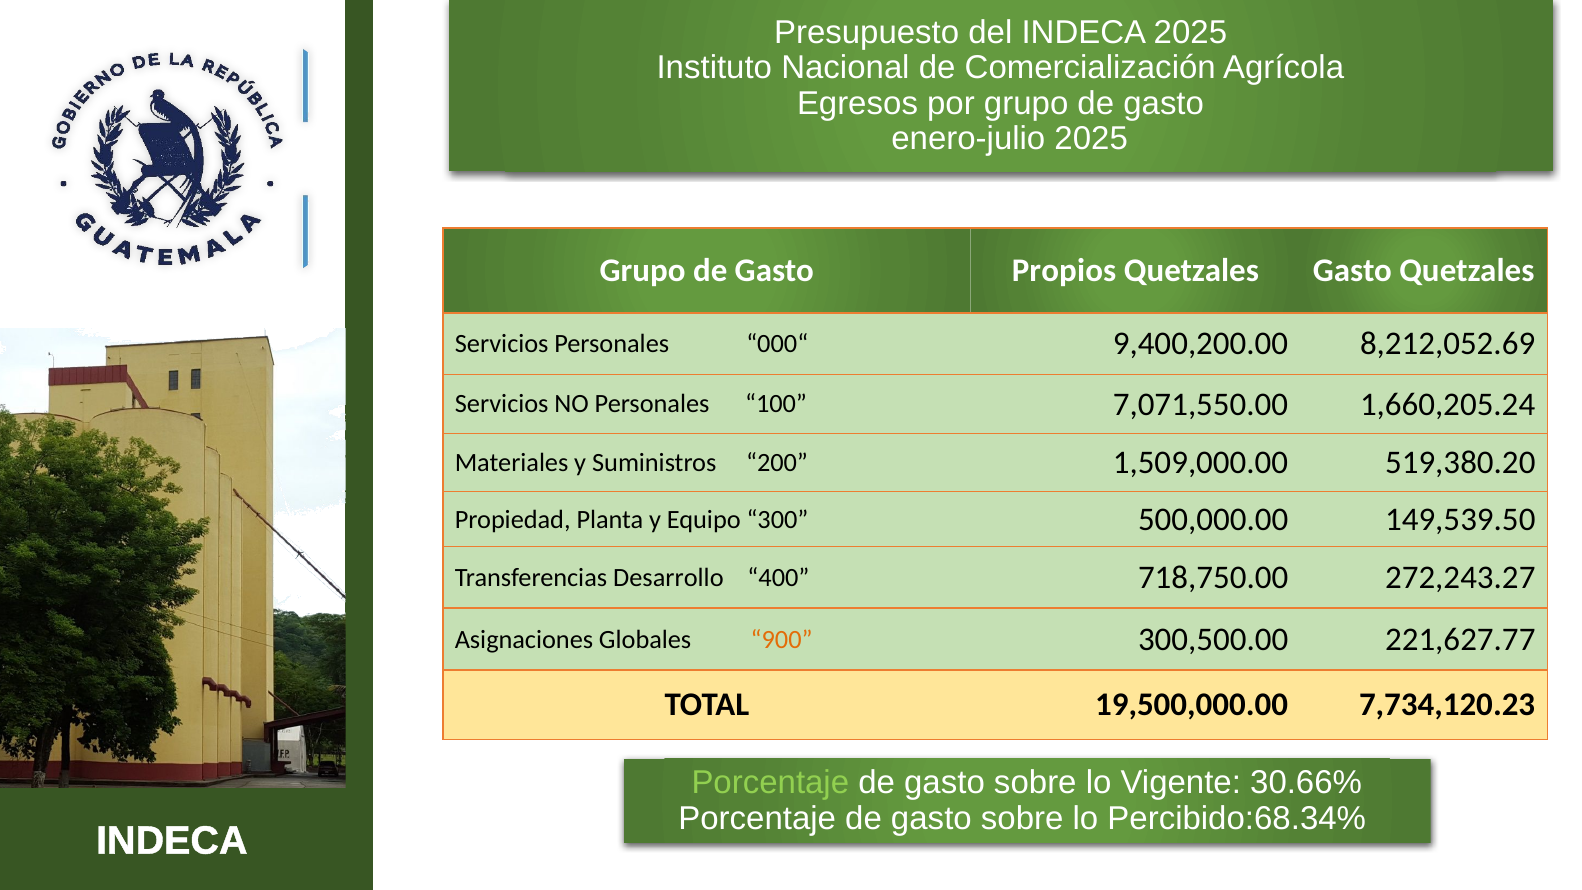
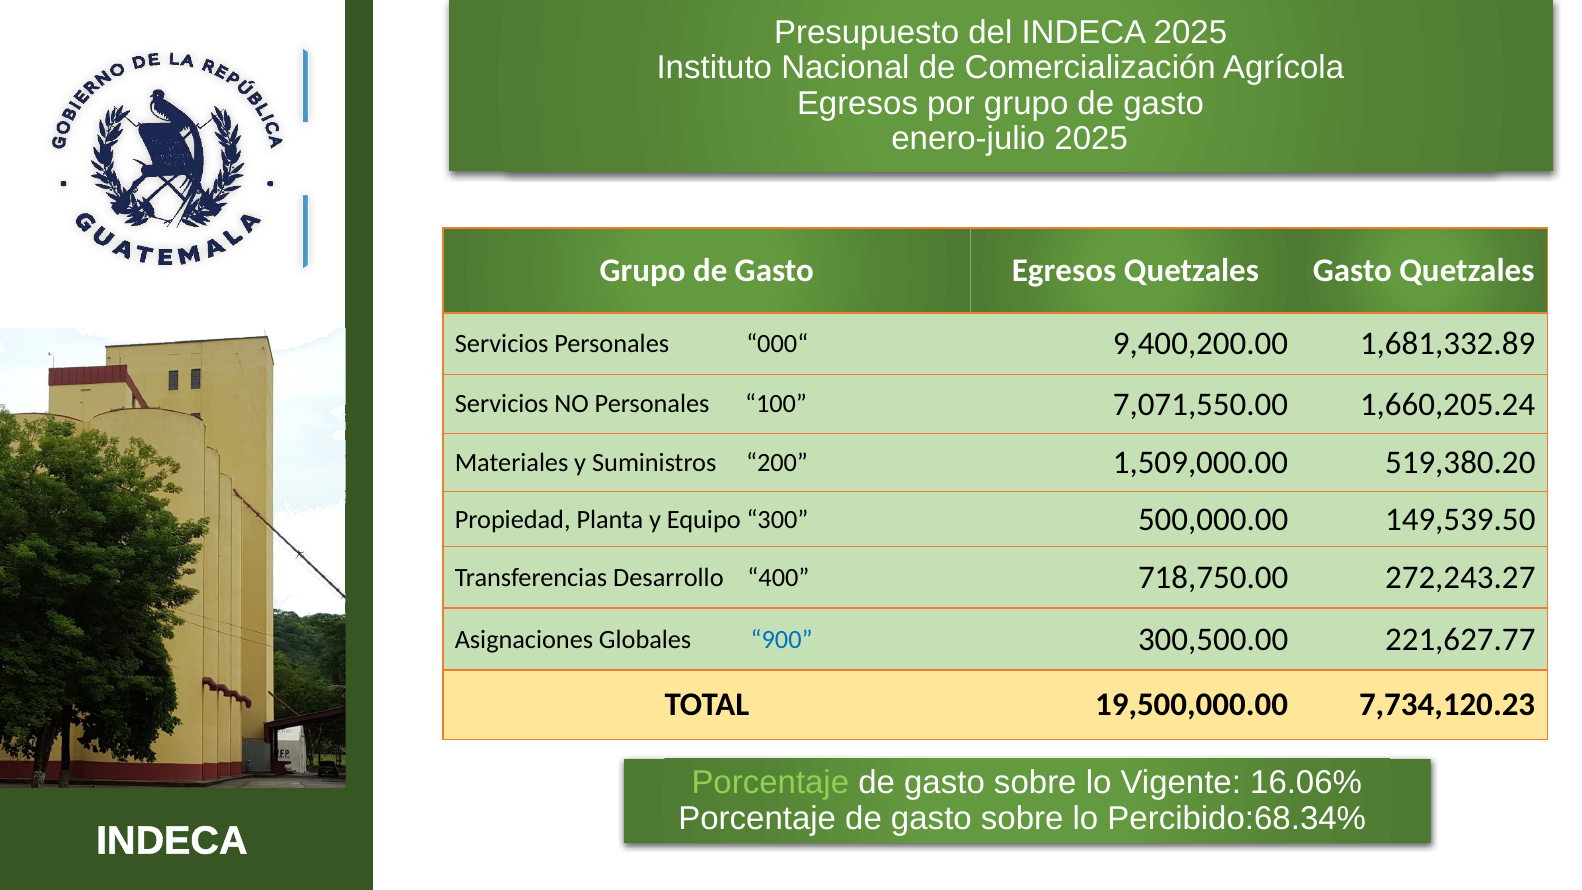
Gasto Propios: Propios -> Egresos
8,212,052.69: 8,212,052.69 -> 1,681,332.89
900 colour: orange -> blue
30.66%: 30.66% -> 16.06%
